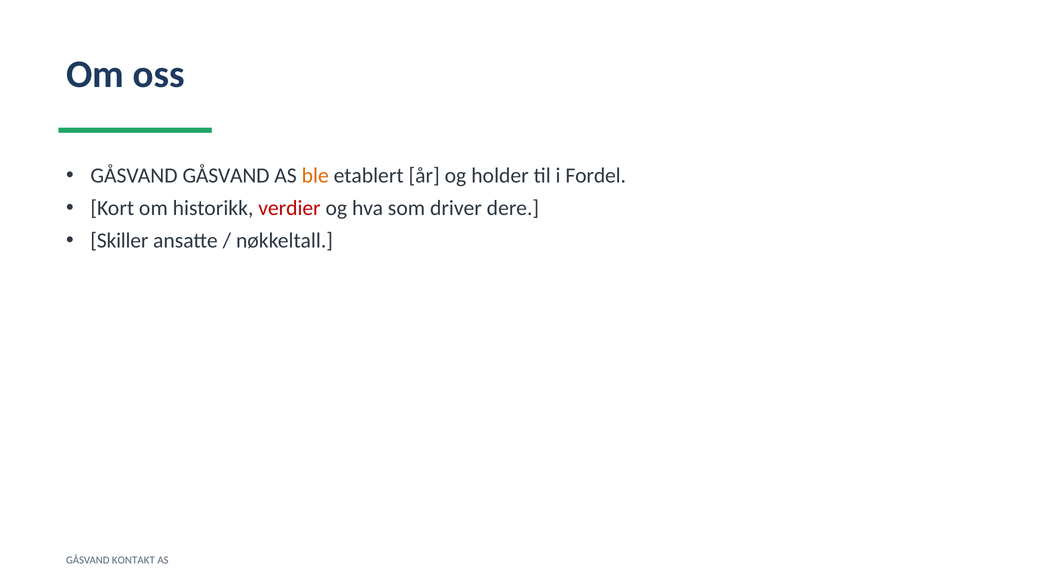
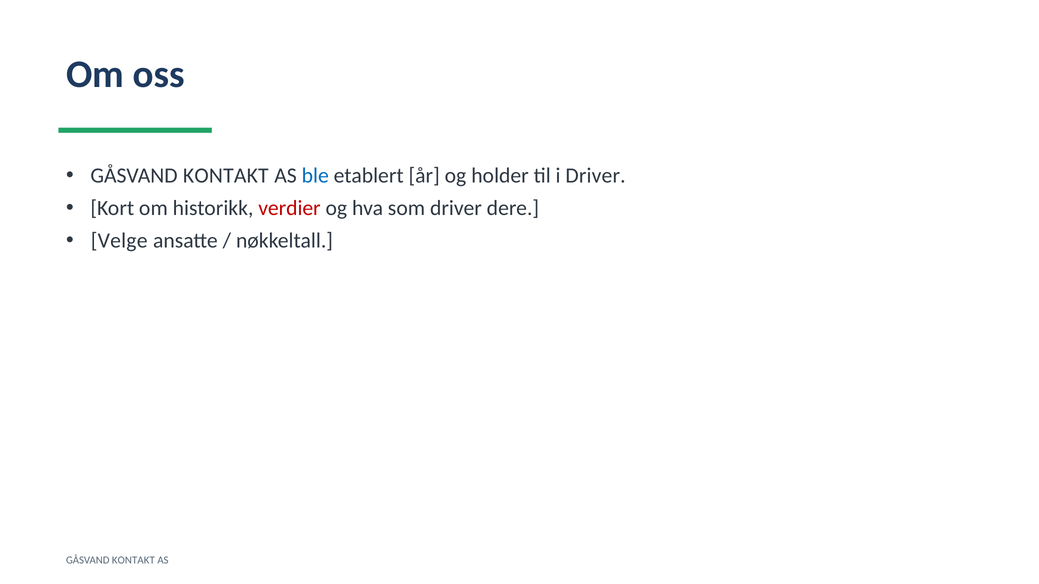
GÅSVAND at (226, 176): GÅSVAND -> KONTAKT
ble colour: orange -> blue
i Fordel: Fordel -> Driver
Skiller: Skiller -> Velge
